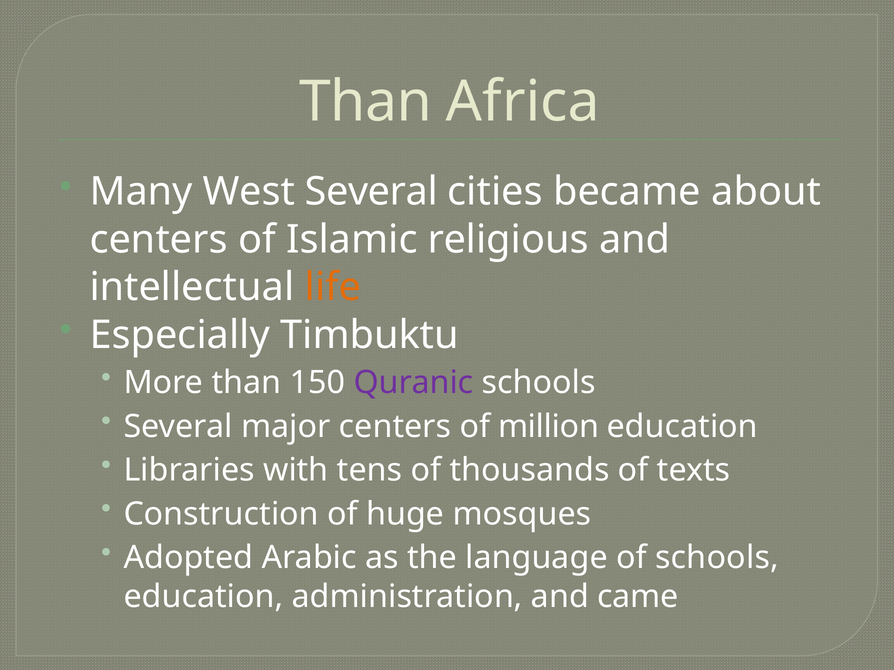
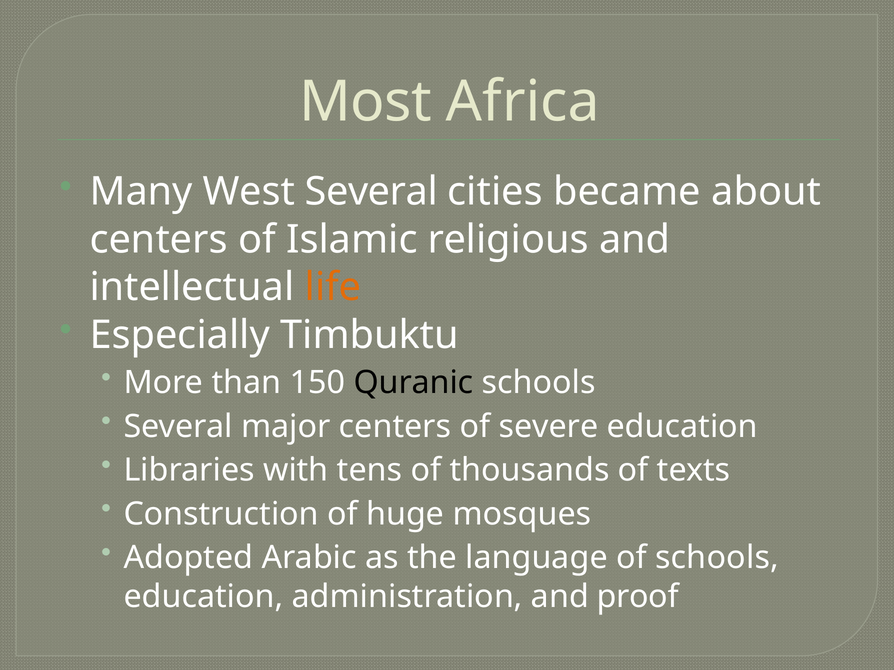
Than at (366, 102): Than -> Most
Quranic colour: purple -> black
million: million -> severe
came: came -> proof
